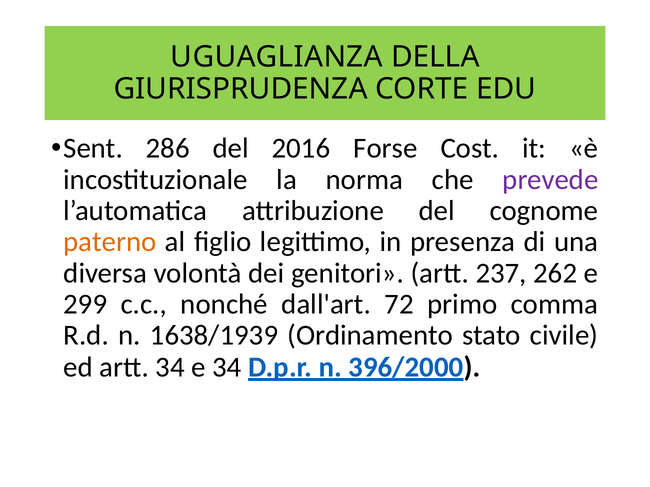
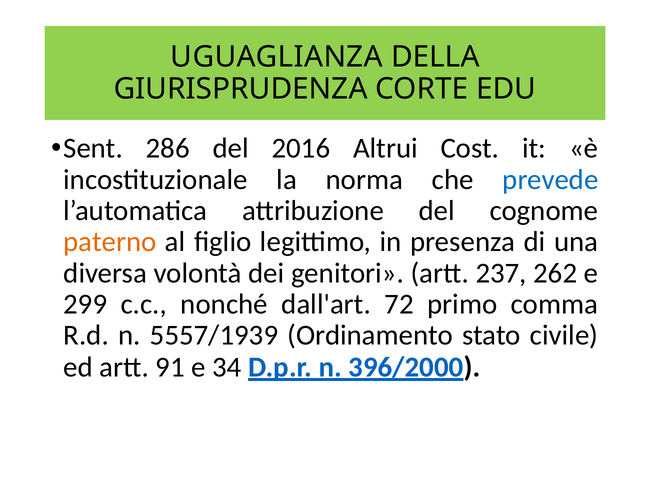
Forse: Forse -> Altrui
prevede colour: purple -> blue
1638/1939: 1638/1939 -> 5557/1939
artt 34: 34 -> 91
